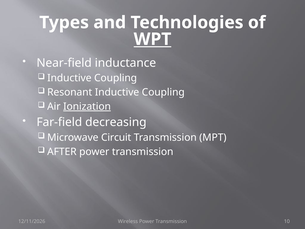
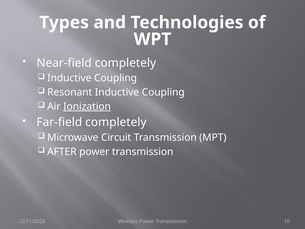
WPT underline: present -> none
Near-field inductance: inductance -> completely
Far-field decreasing: decreasing -> completely
